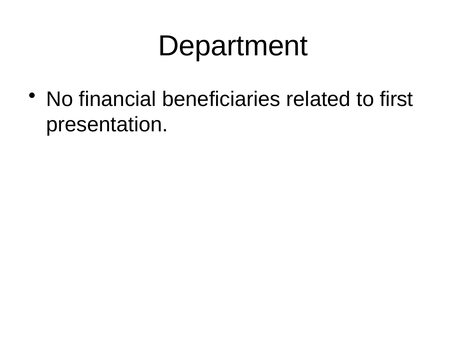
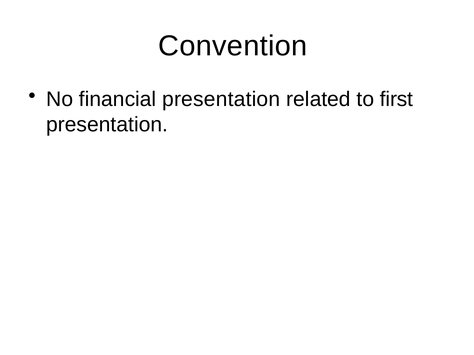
Department: Department -> Convention
financial beneficiaries: beneficiaries -> presentation
